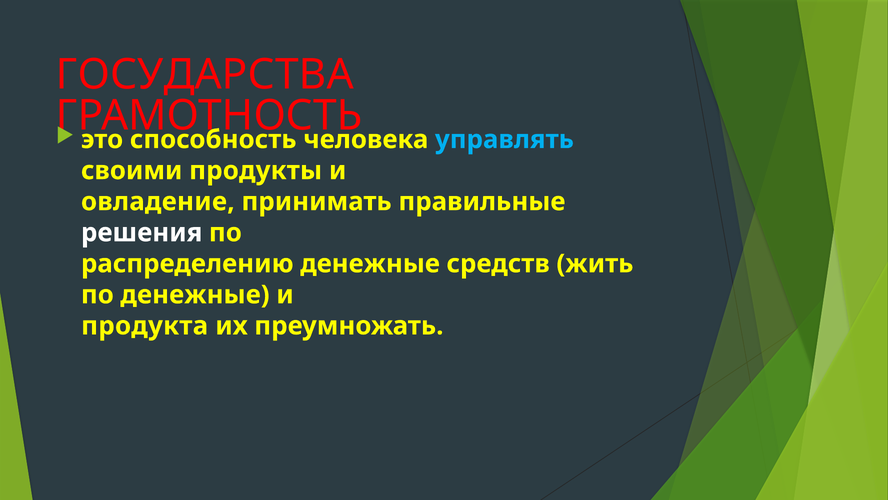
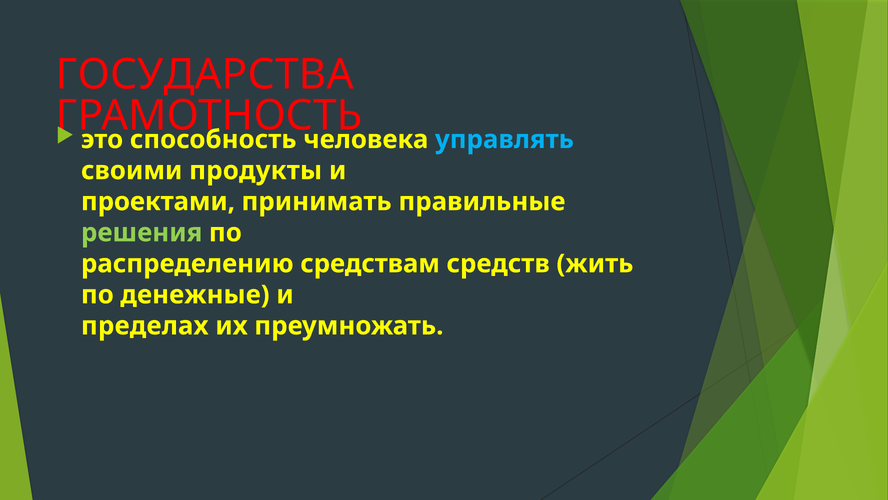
овладение: овладение -> проектами
решения colour: white -> light green
распределению денежные: денежные -> средствам
продукта: продукта -> пределах
